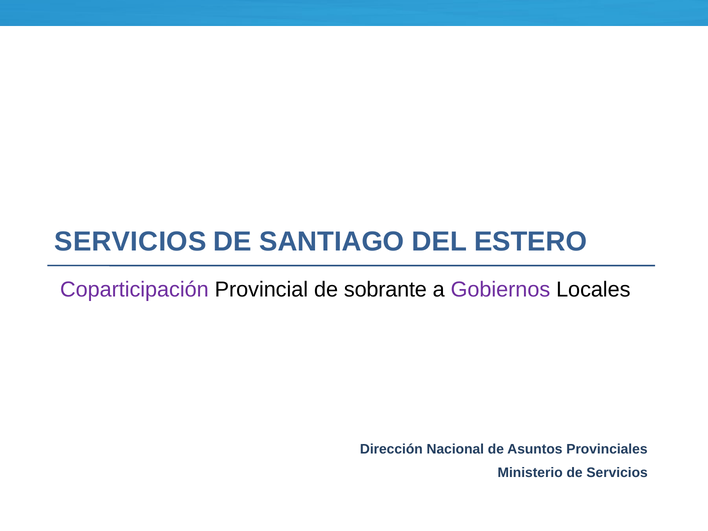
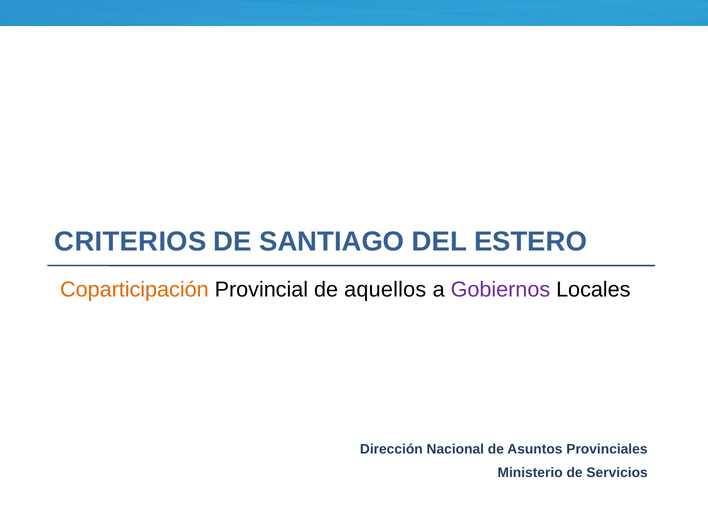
SERVICIOS at (130, 242): SERVICIOS -> CRITERIOS
Coparticipación colour: purple -> orange
sobrante: sobrante -> aquellos
